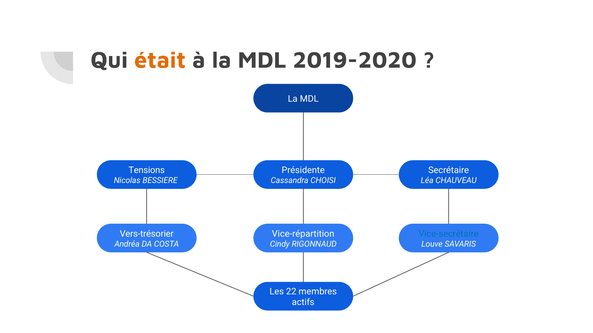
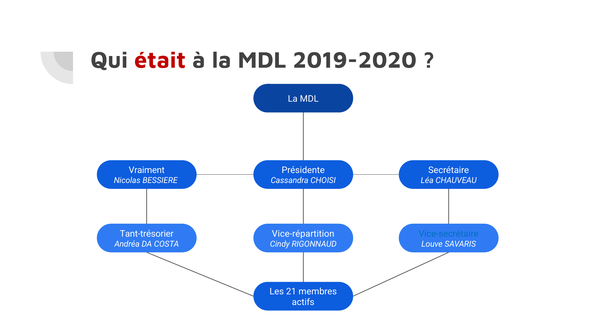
était colour: orange -> red
Tensions: Tensions -> Vraiment
Vers-trésorier: Vers-trésorier -> Tant-trésorier
22: 22 -> 21
